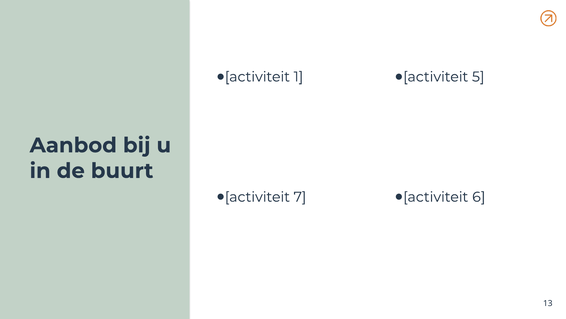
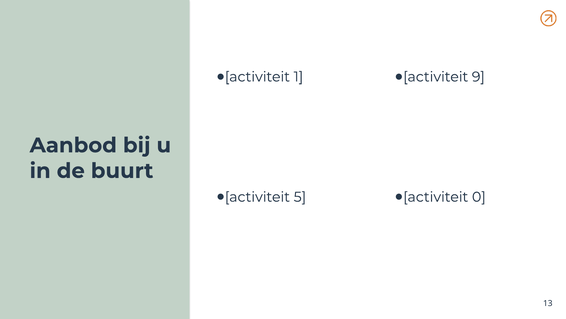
5: 5 -> 9
7: 7 -> 5
6: 6 -> 0
